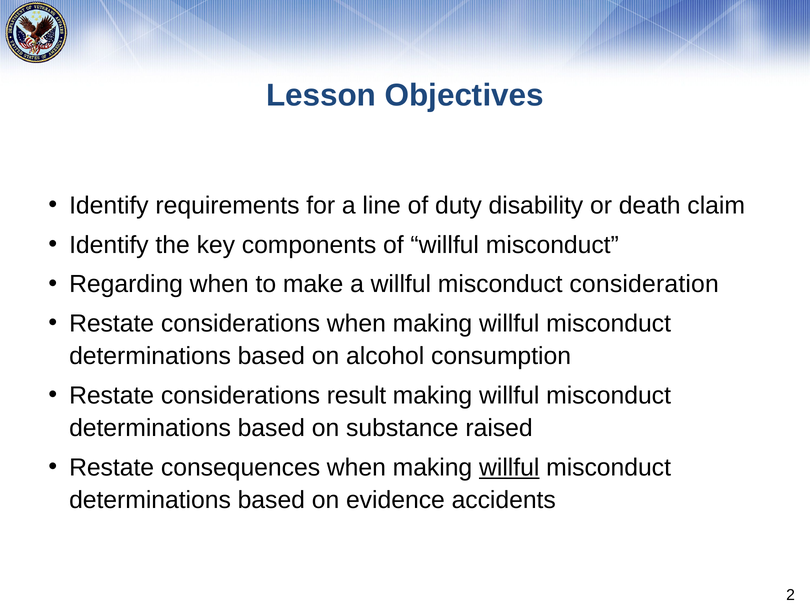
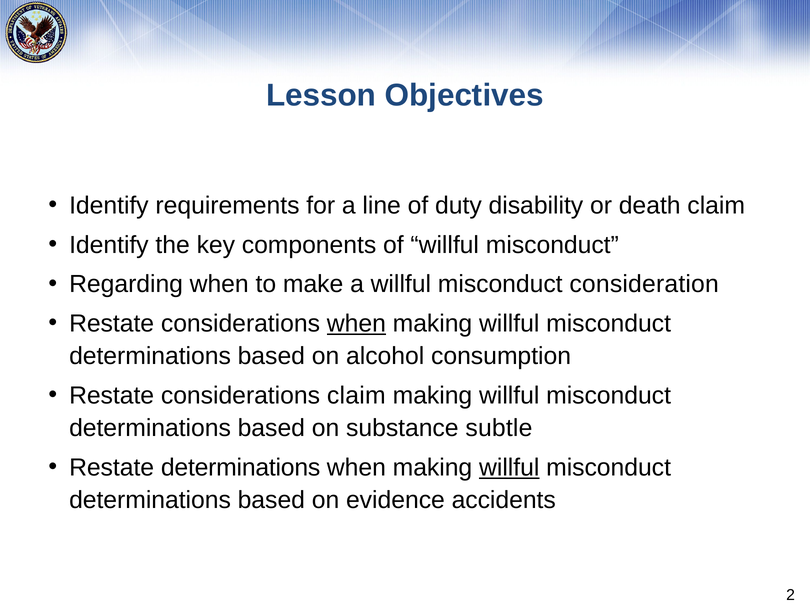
when at (356, 324) underline: none -> present
considerations result: result -> claim
raised: raised -> subtle
Restate consequences: consequences -> determinations
